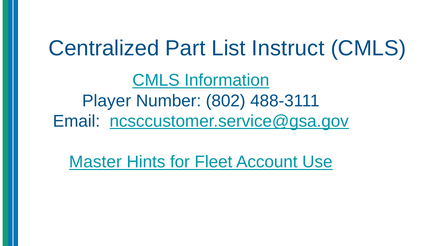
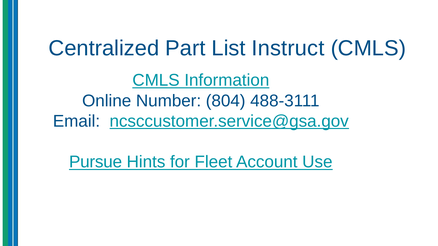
Player: Player -> Online
802: 802 -> 804
Master: Master -> Pursue
